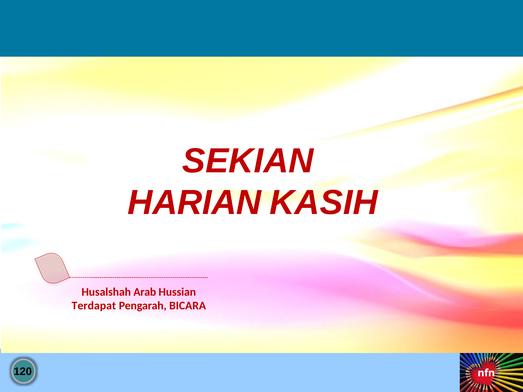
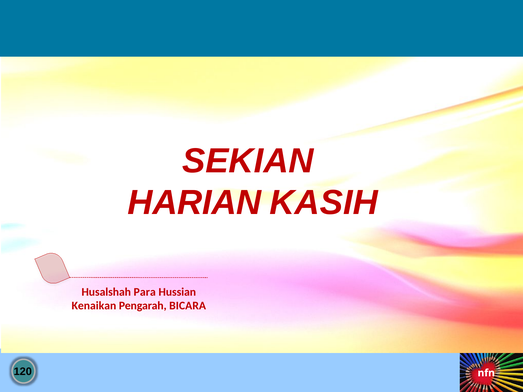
Arab: Arab -> Para
Terdapat: Terdapat -> Kenaikan
